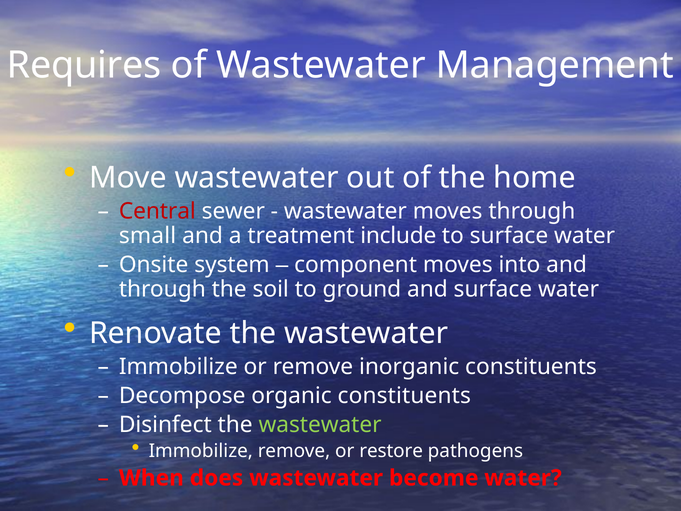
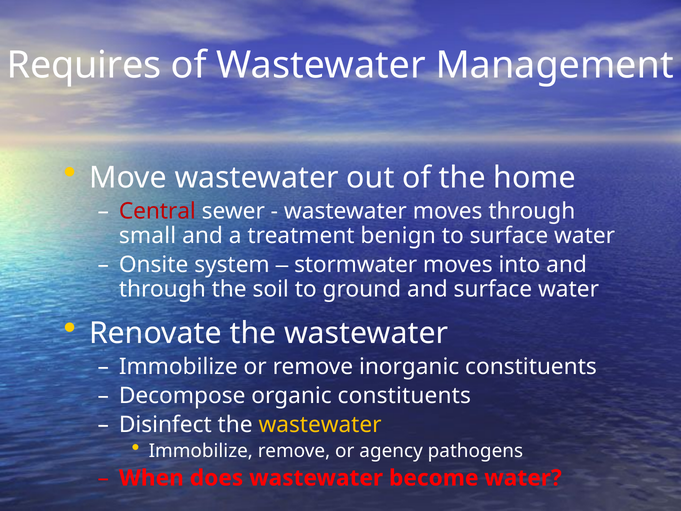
include: include -> benign
component: component -> stormwater
wastewater at (320, 425) colour: light green -> yellow
restore: restore -> agency
